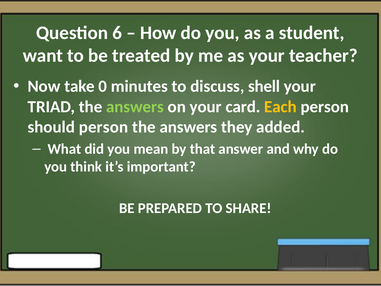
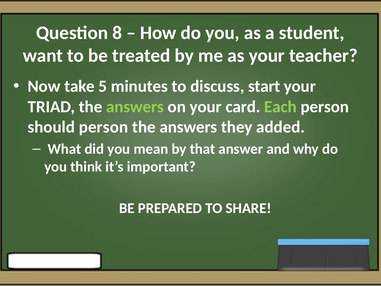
6: 6 -> 8
0: 0 -> 5
shell: shell -> start
Each colour: yellow -> light green
